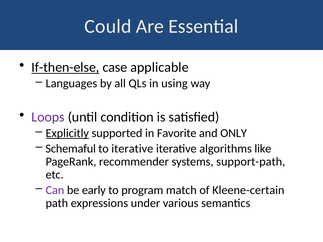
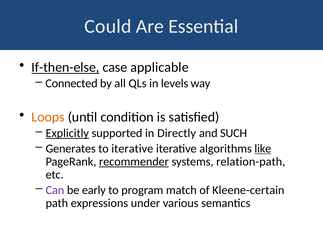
Languages: Languages -> Connected
using: using -> levels
Loops colour: purple -> orange
Favorite: Favorite -> Directly
ONLY: ONLY -> SUCH
Schemaful: Schemaful -> Generates
like underline: none -> present
recommender underline: none -> present
support-path: support-path -> relation-path
